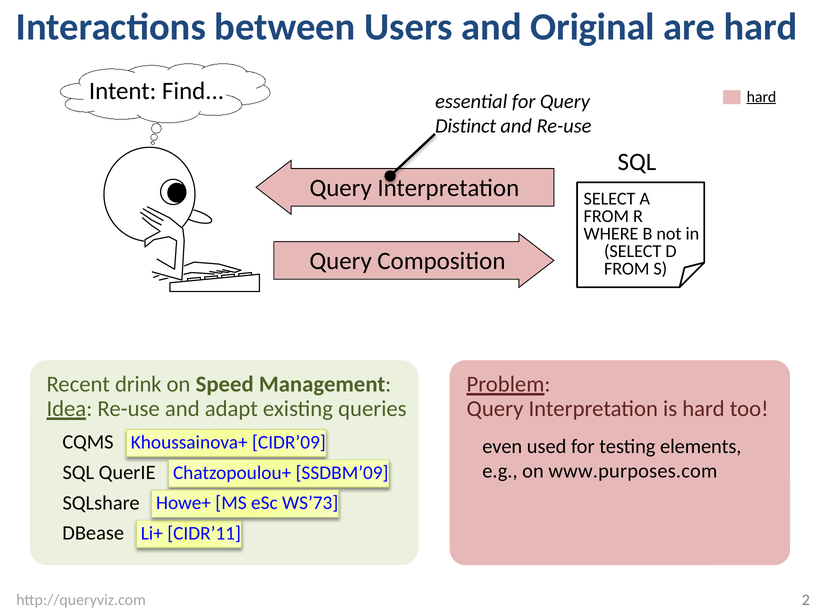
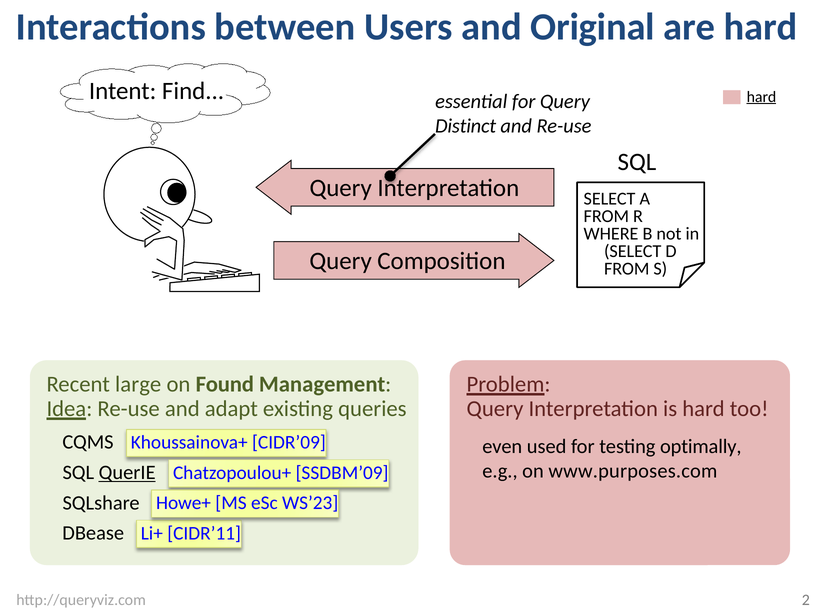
drink: drink -> large
Speed: Speed -> Found
elements: elements -> optimally
QuerIE underline: none -> present
WS’73: WS’73 -> WS’23
